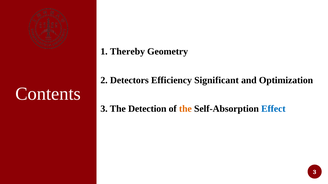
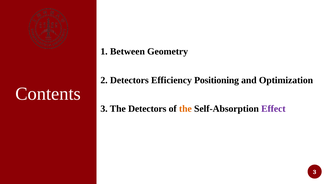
Thereby: Thereby -> Between
Significant: Significant -> Positioning
The Detection: Detection -> Detectors
Effect colour: blue -> purple
